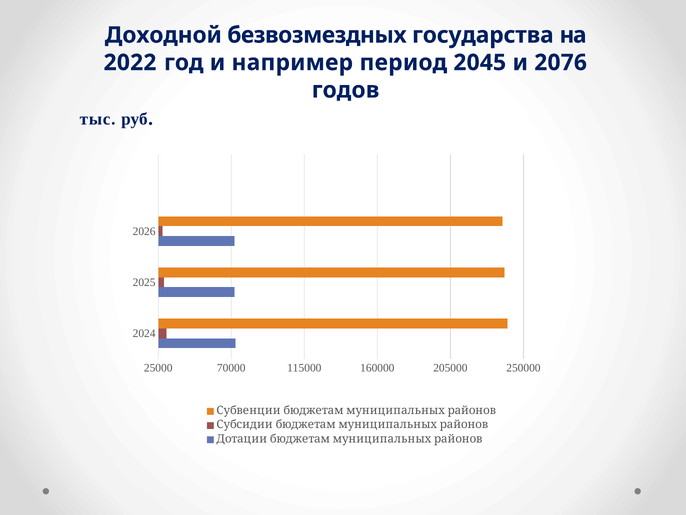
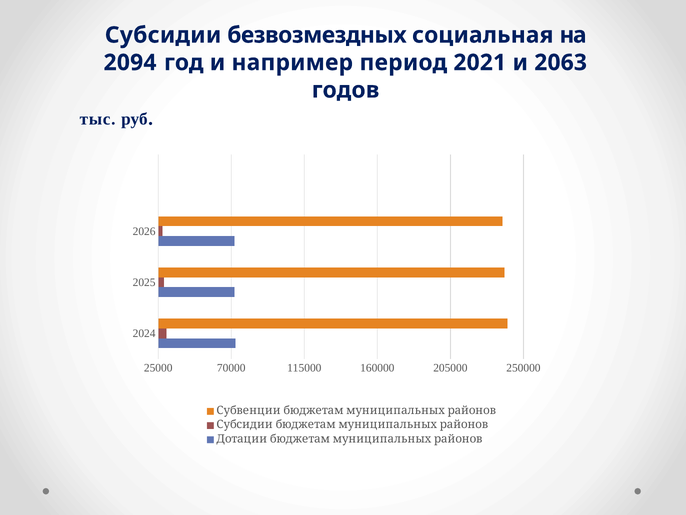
Доходной at (163, 35): Доходной -> Субсидии
государства: государства -> социальная
2022: 2022 -> 2094
2045: 2045 -> 2021
2076: 2076 -> 2063
